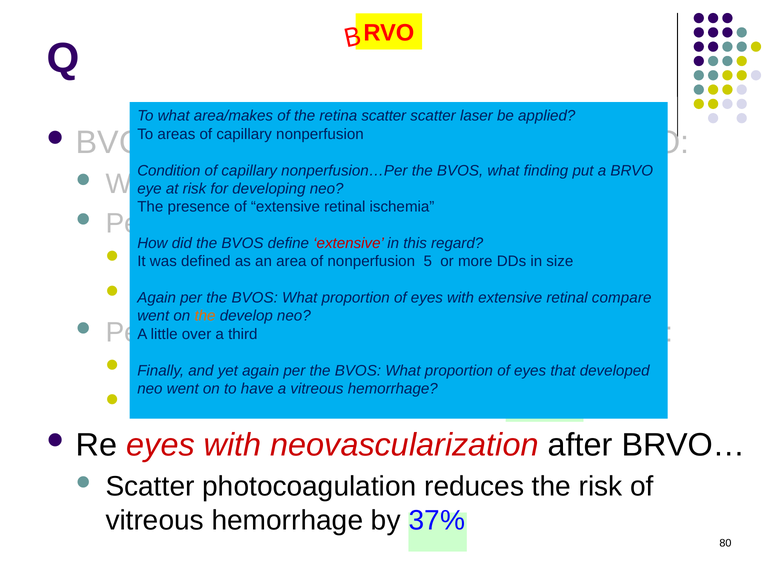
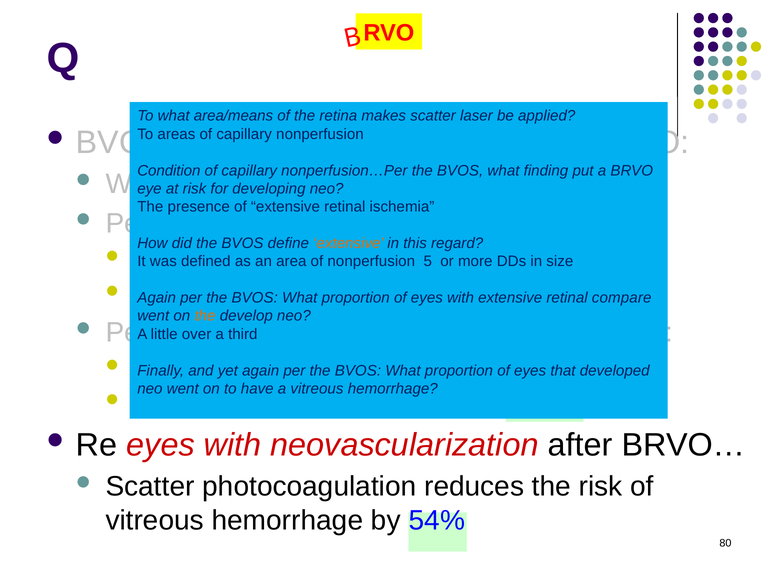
area/makes: area/makes -> area/means
retina scatter: scatter -> makes
extensive at (349, 243) colour: red -> orange
37%: 37% -> 54%
